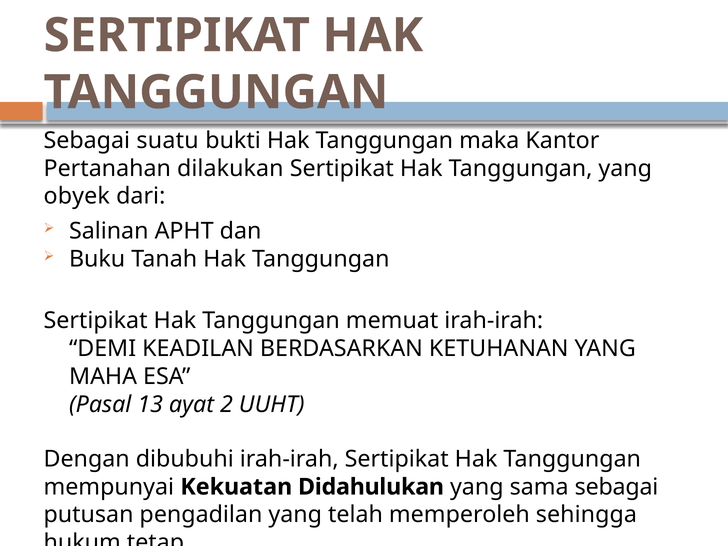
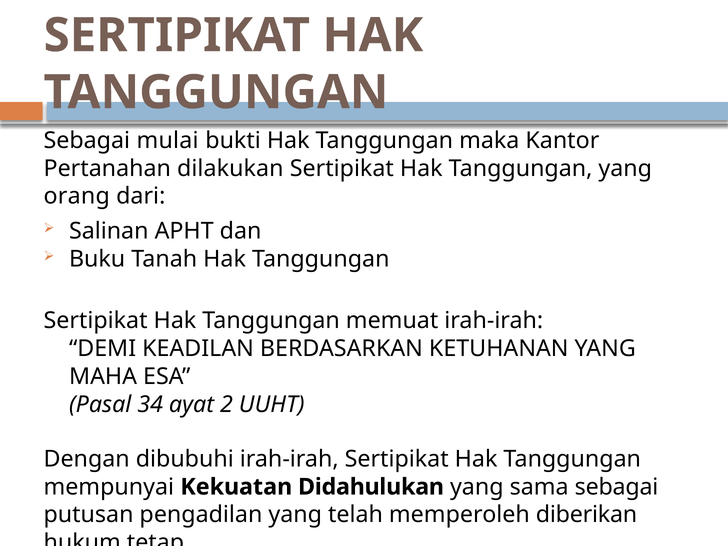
suatu: suatu -> mulai
obyek: obyek -> orang
13: 13 -> 34
sehingga: sehingga -> diberikan
